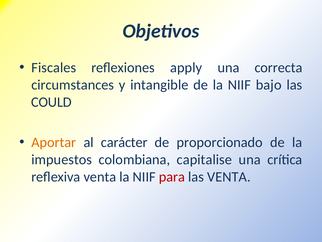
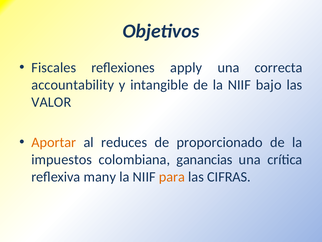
circumstances: circumstances -> accountability
COULD: COULD -> VALOR
carácter: carácter -> reduces
capitalise: capitalise -> ganancias
reflexiva venta: venta -> many
para colour: red -> orange
las VENTA: VENTA -> CIFRAS
